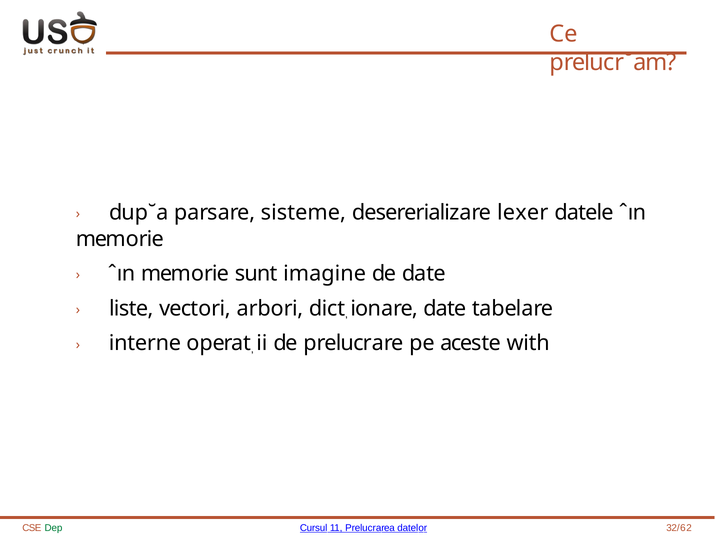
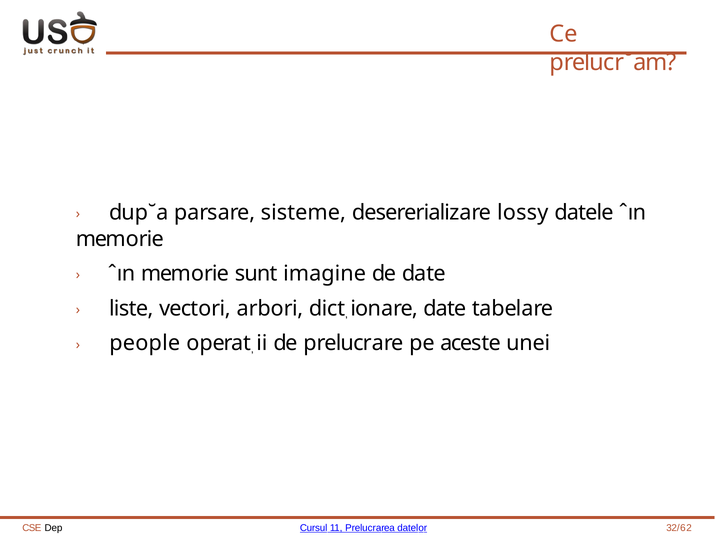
lexer: lexer -> lossy
interne: interne -> people
with: with -> unei
Dep colour: green -> black
